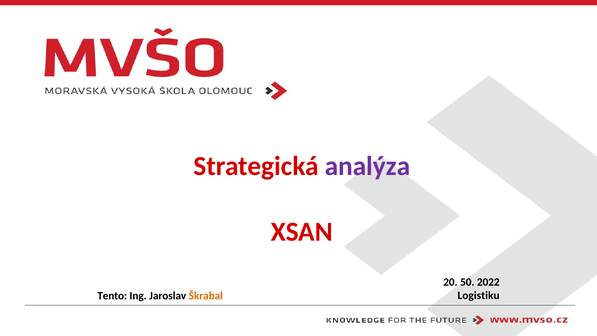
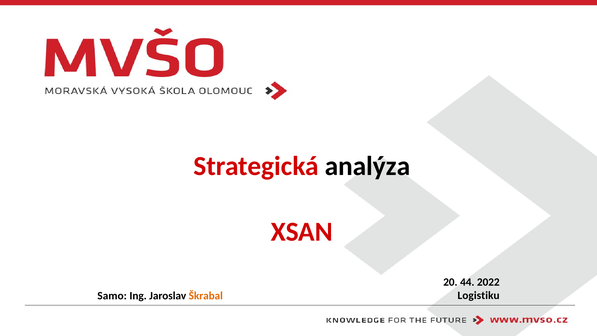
analýza colour: purple -> black
50: 50 -> 44
Tento: Tento -> Samo
